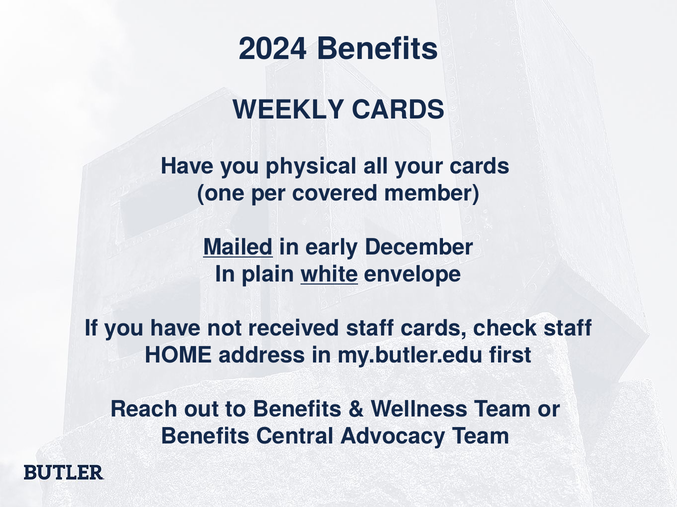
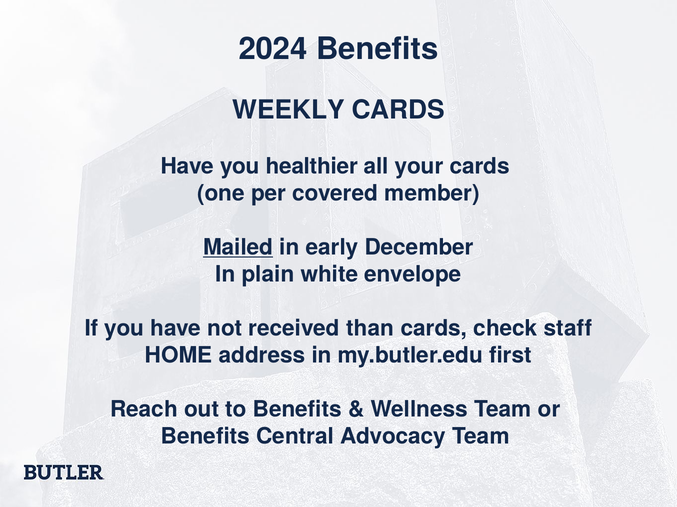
physical: physical -> healthier
white underline: present -> none
received staff: staff -> than
